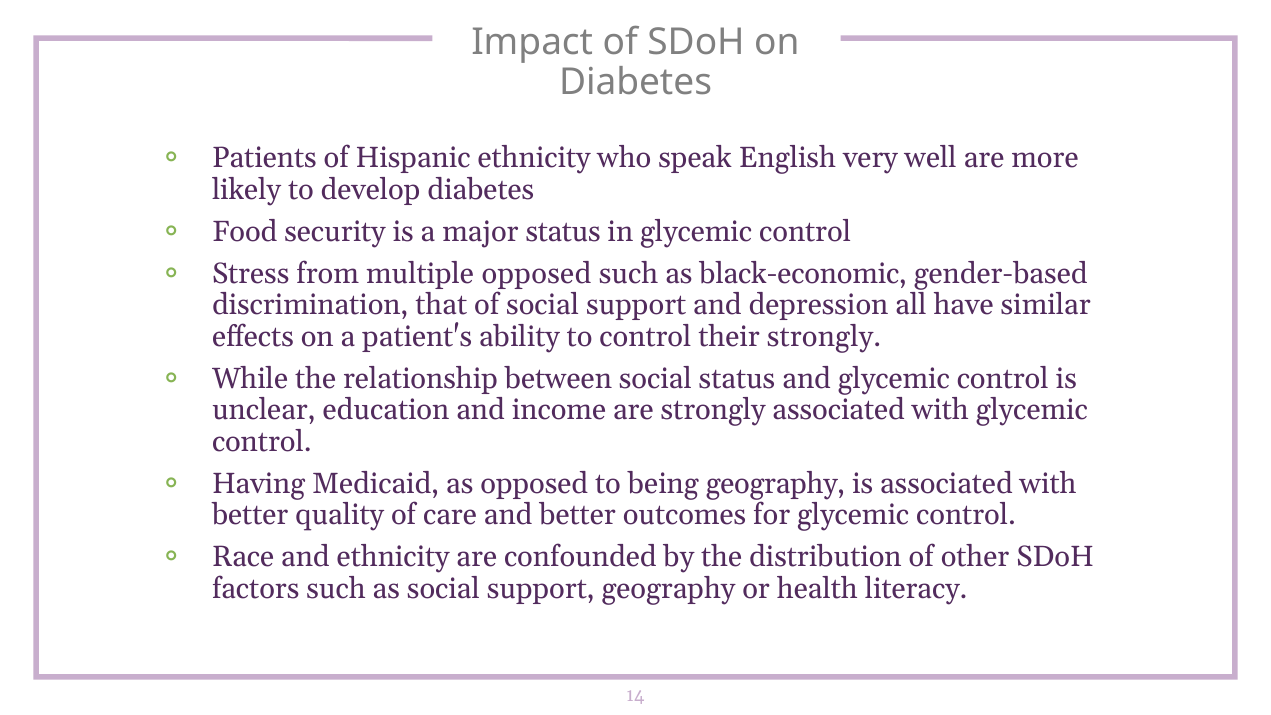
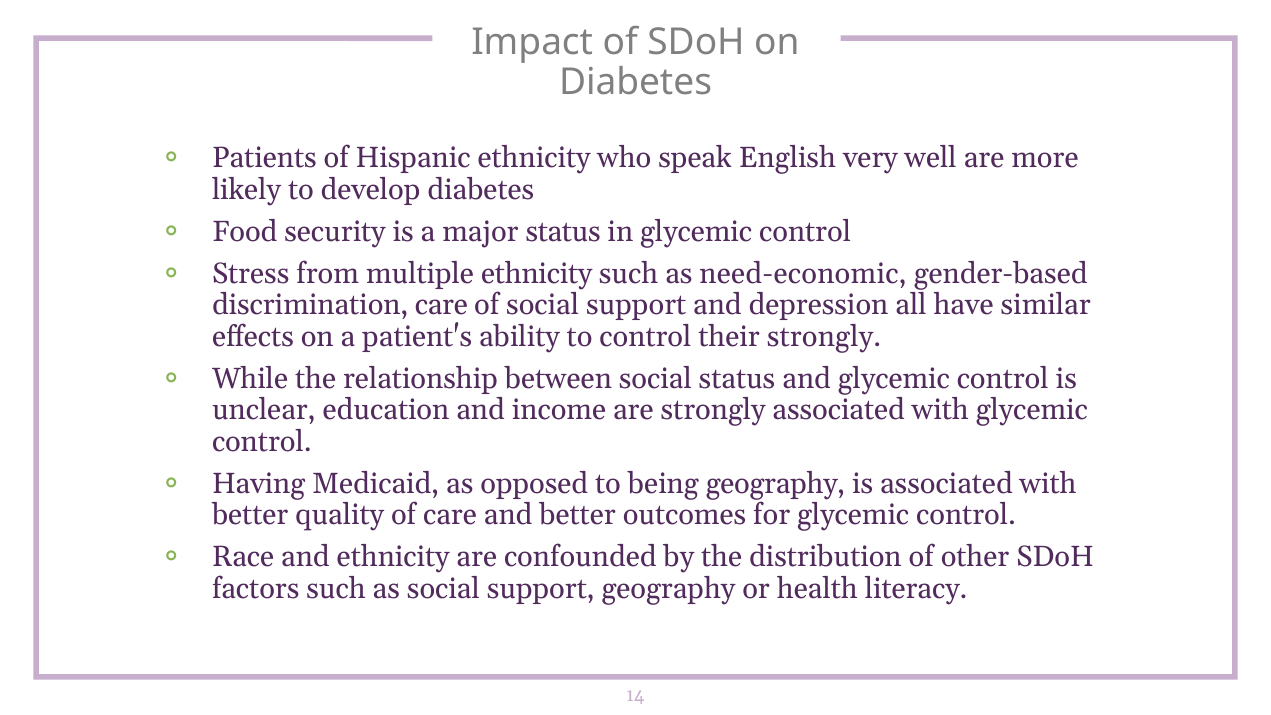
multiple opposed: opposed -> ethnicity
black-economic: black-economic -> need-economic
discrimination that: that -> care
